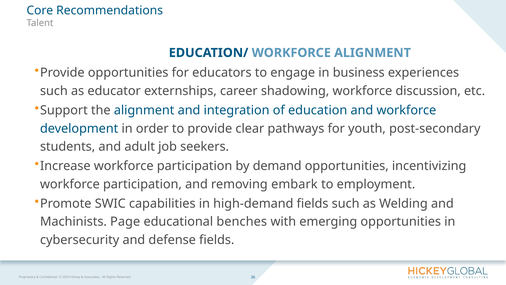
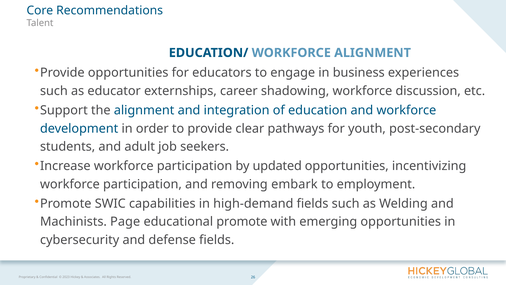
demand: demand -> updated
educational benches: benches -> promote
